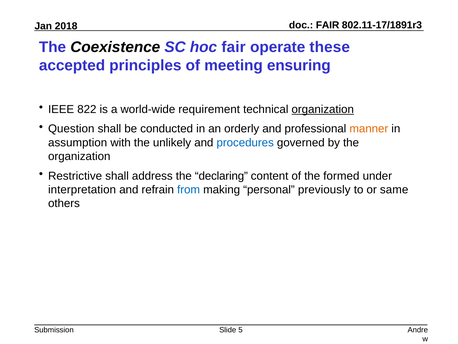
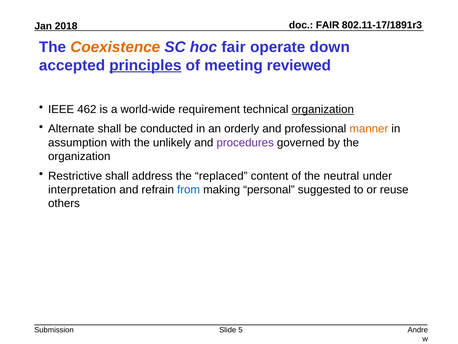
Coexistence colour: black -> orange
these: these -> down
principles underline: none -> present
ensuring: ensuring -> reviewed
822: 822 -> 462
Question: Question -> Alternate
procedures colour: blue -> purple
declaring: declaring -> replaced
formed: formed -> neutral
previously: previously -> suggested
same: same -> reuse
